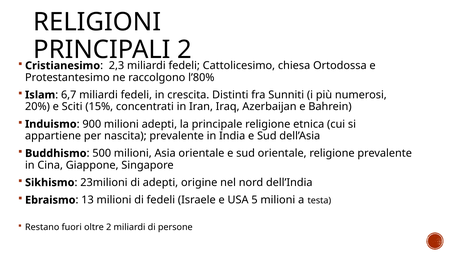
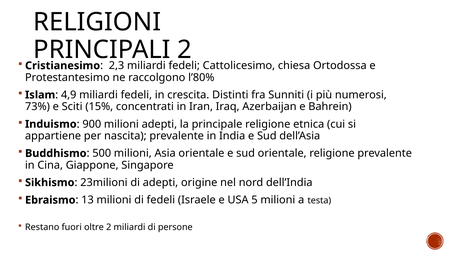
6,7: 6,7 -> 4,9
20%: 20% -> 73%
